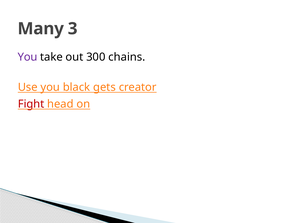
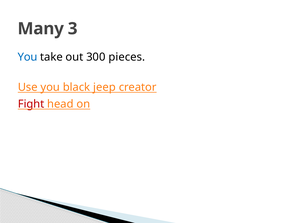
You at (28, 57) colour: purple -> blue
chains: chains -> pieces
gets: gets -> jeep
